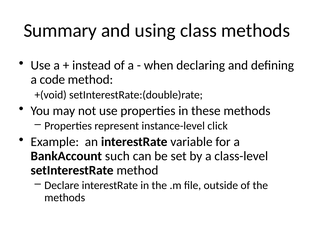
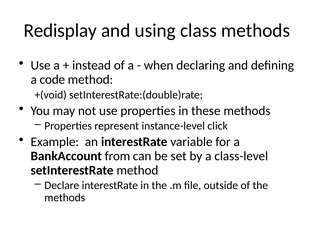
Summary: Summary -> Redisplay
such: such -> from
